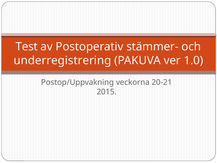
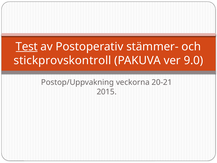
Test underline: none -> present
underregistrering: underregistrering -> stickprovskontroll
1.0: 1.0 -> 9.0
